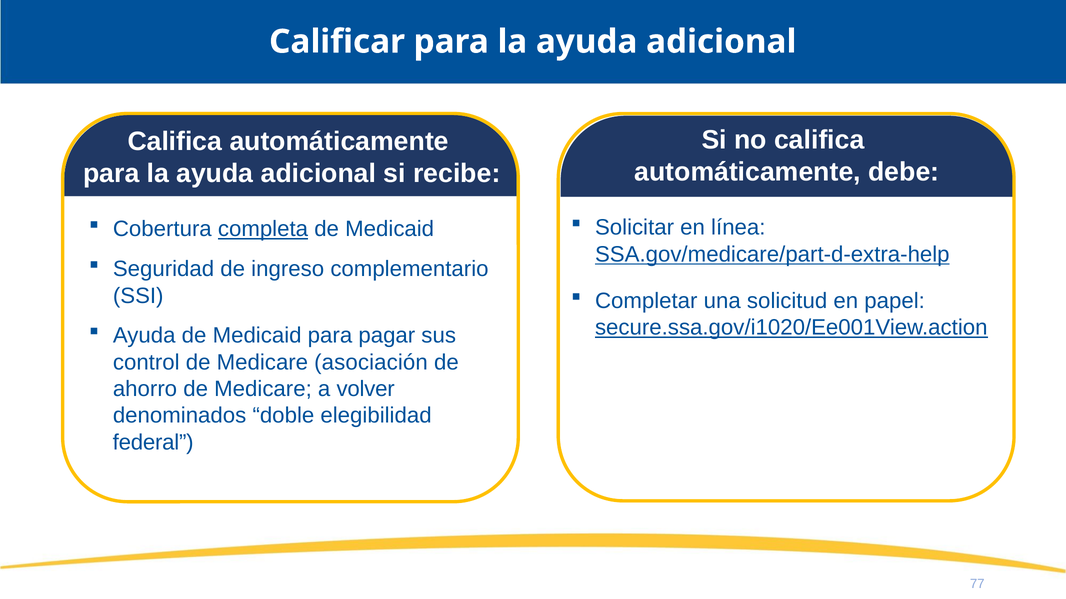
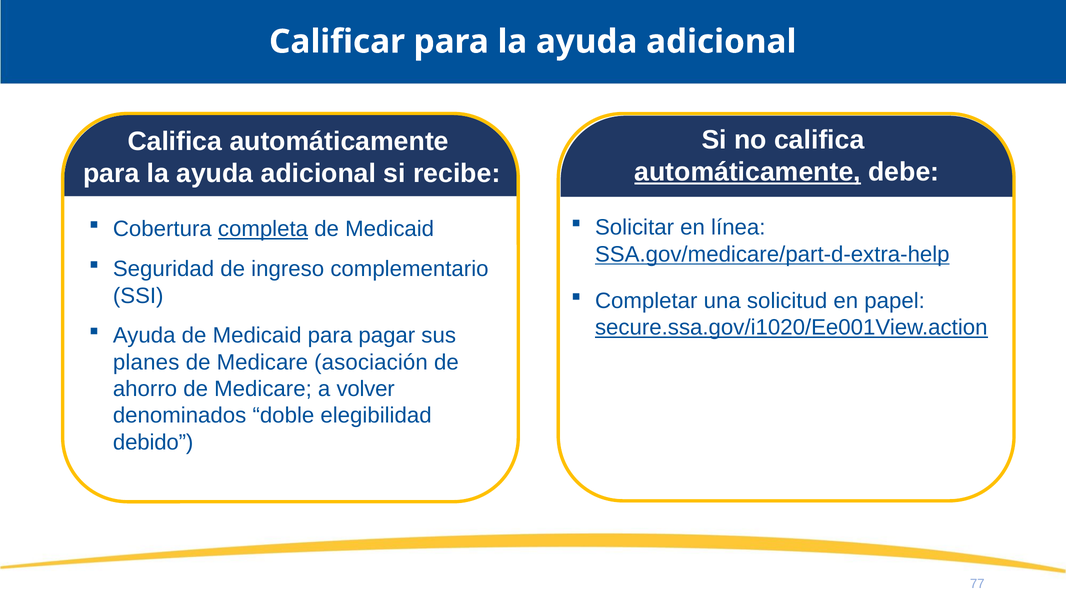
automáticamente at (748, 172) underline: none -> present
control: control -> planes
federal: federal -> debido
